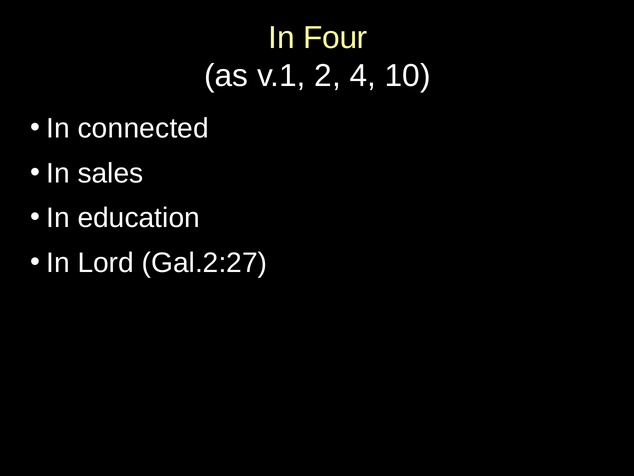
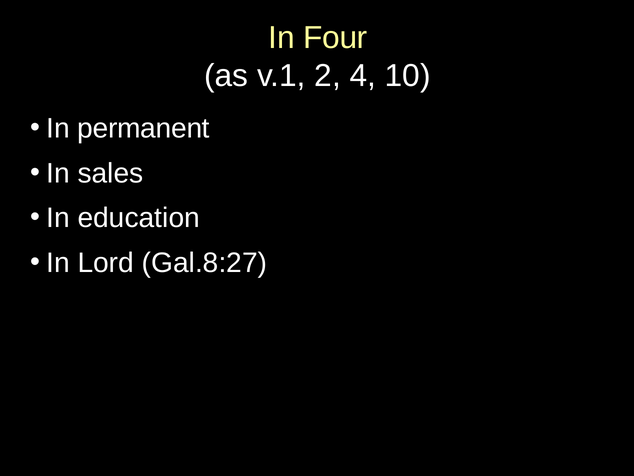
connected: connected -> permanent
Gal.2:27: Gal.2:27 -> Gal.8:27
